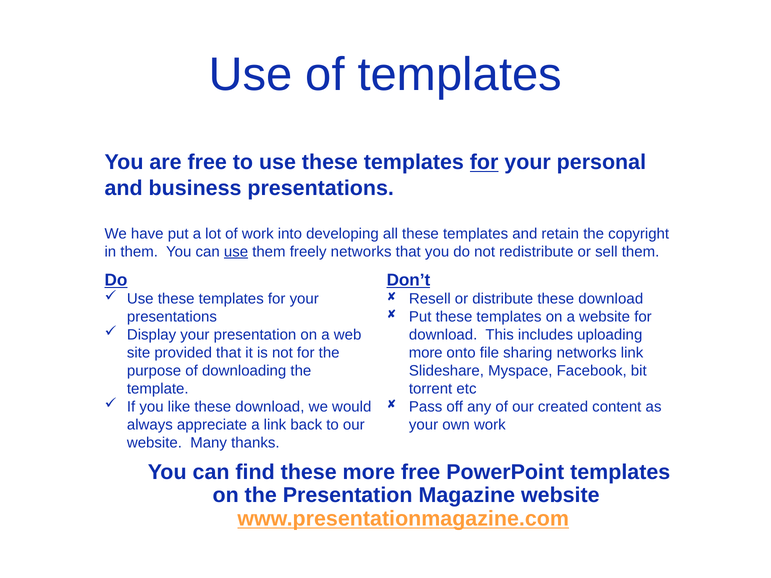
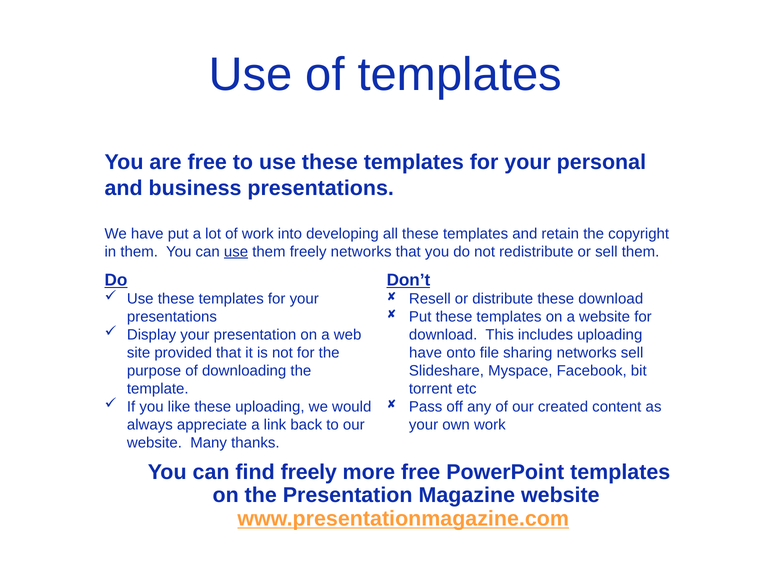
for at (484, 162) underline: present -> none
more at (426, 353): more -> have
networks link: link -> sell
like these download: download -> uploading
find these: these -> freely
